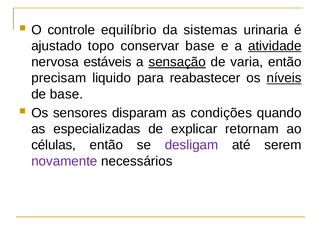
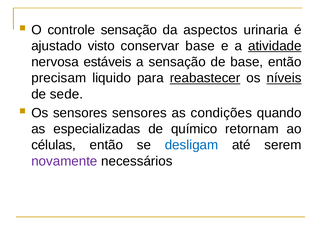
controle equilíbrio: equilíbrio -> sensação
sistemas: sistemas -> aspectos
topo: topo -> visto
sensação at (177, 62) underline: present -> none
de varia: varia -> base
reabastecer underline: none -> present
de base: base -> sede
sensores disparam: disparam -> sensores
explicar: explicar -> químico
desligam colour: purple -> blue
